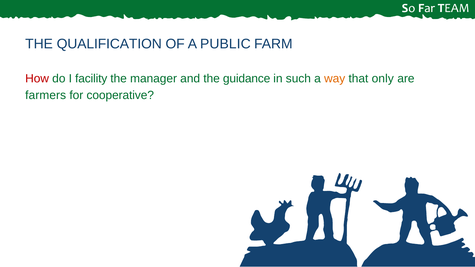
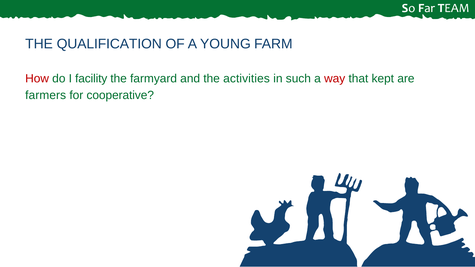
PUBLIC: PUBLIC -> YOUNG
manager: manager -> farmyard
guidance: guidance -> activities
way colour: orange -> red
only: only -> kept
